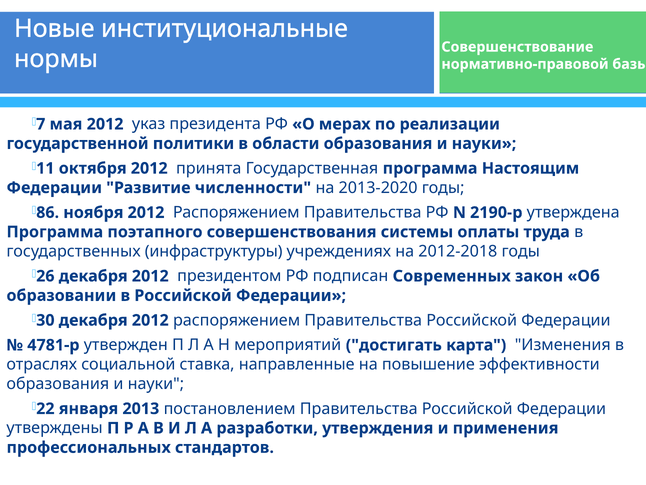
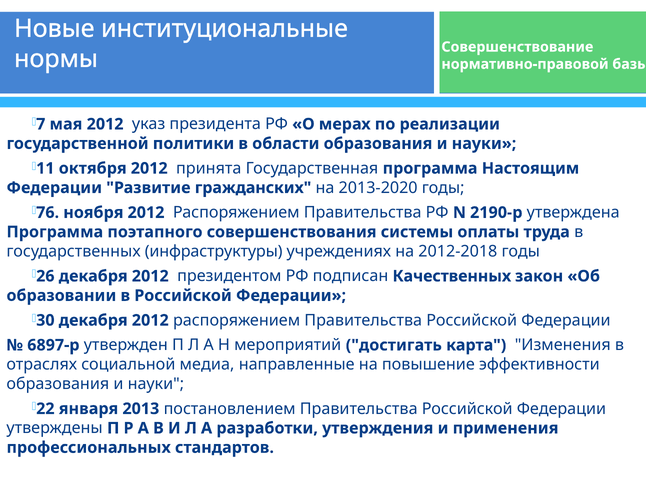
численности: численности -> гражданских
86: 86 -> 76
Современных: Современных -> Качественных
4781-р: 4781-р -> 6897-р
ставка: ставка -> медиа
